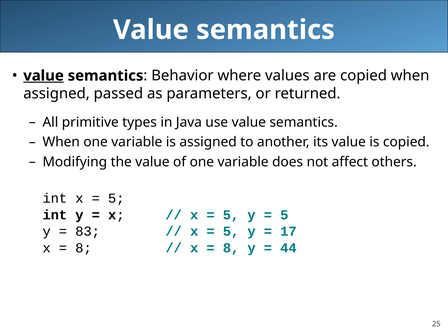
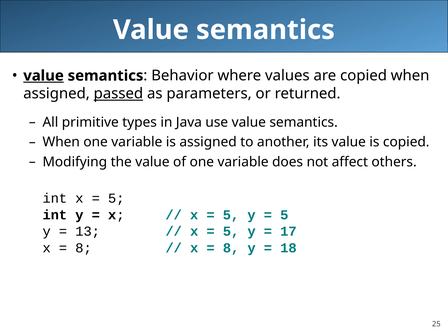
passed underline: none -> present
83: 83 -> 13
44: 44 -> 18
